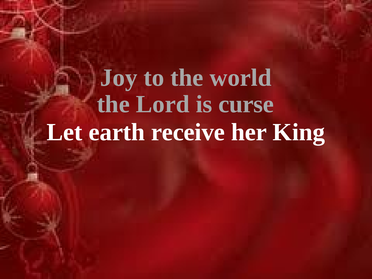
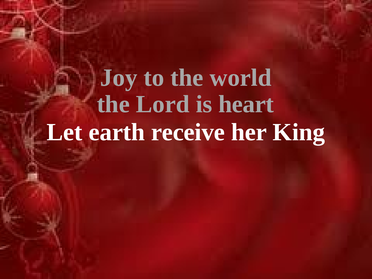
curse: curse -> heart
